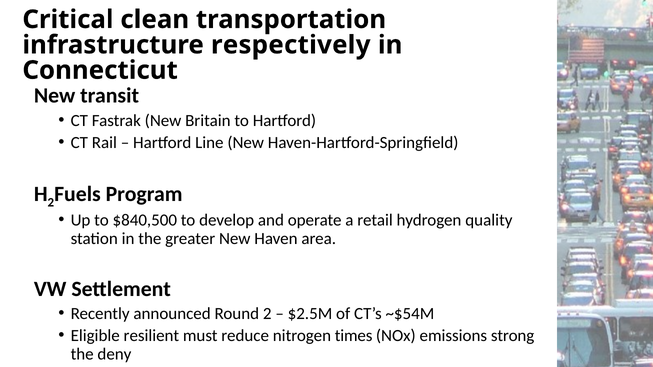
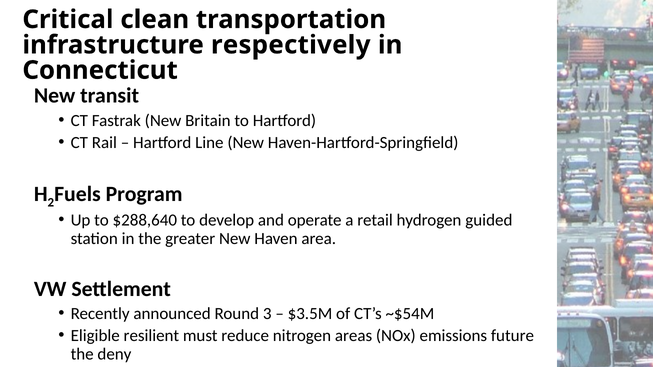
$840,500: $840,500 -> $288,640
quality: quality -> guided
Round 2: 2 -> 3
$2.5M: $2.5M -> $3.5M
times: times -> areas
strong: strong -> future
